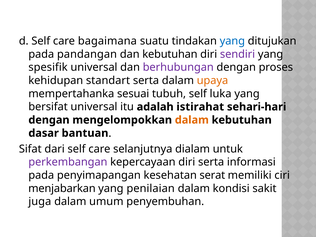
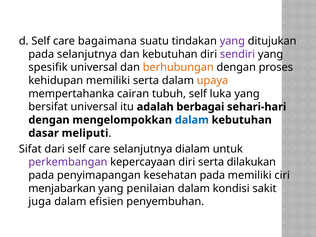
yang at (232, 41) colour: blue -> purple
pada pandangan: pandangan -> selanjutnya
berhubungan colour: purple -> orange
kehidupan standart: standart -> memiliki
sesuai: sesuai -> cairan
istirahat: istirahat -> berbagai
dalam at (192, 120) colour: orange -> blue
bantuan: bantuan -> meliputi
informasi: informasi -> dilakukan
kesehatan serat: serat -> pada
umum: umum -> efisien
